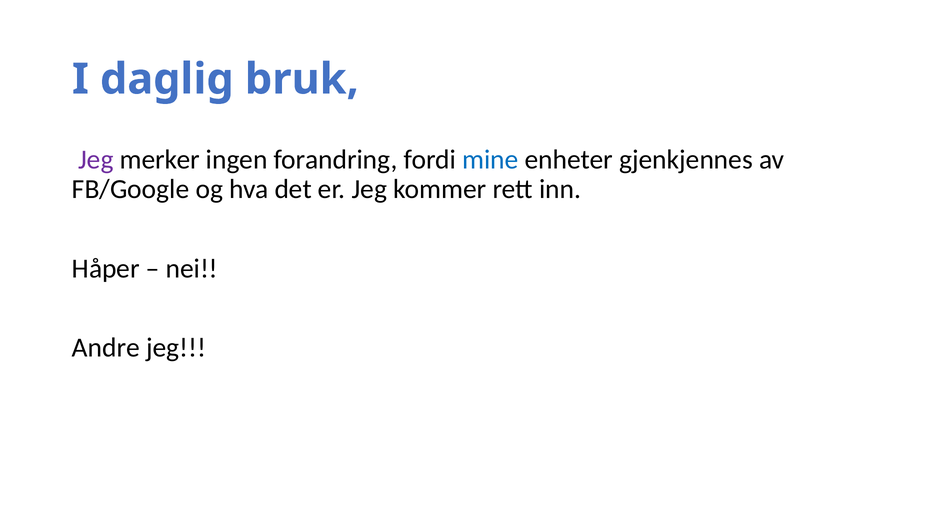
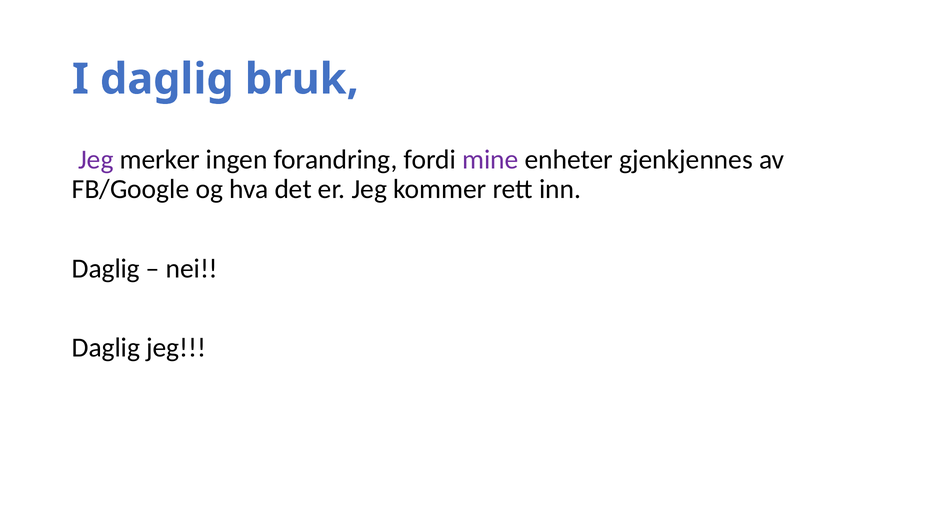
mine colour: blue -> purple
Håper at (106, 269): Håper -> Daglig
Andre at (106, 348): Andre -> Daglig
